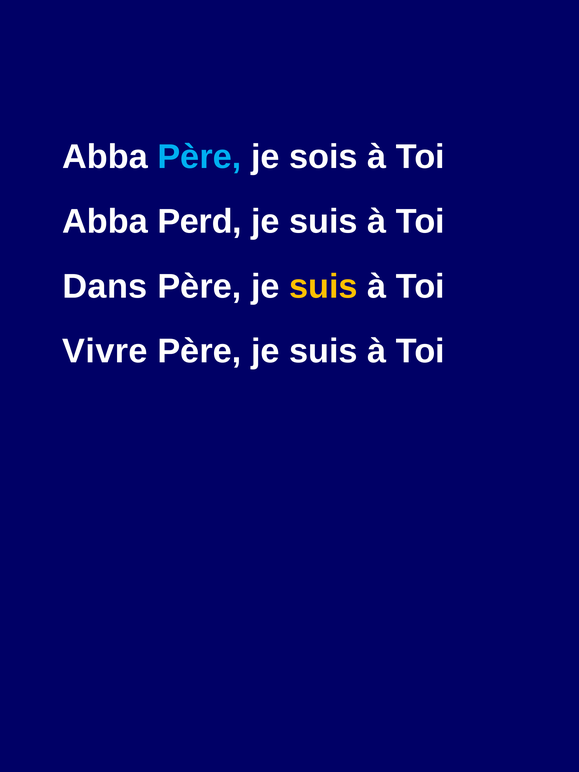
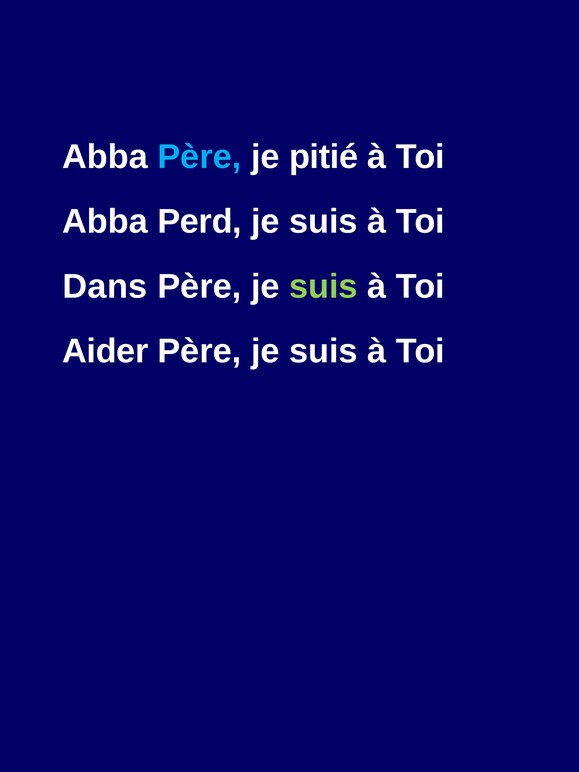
sois: sois -> pitié
suis at (323, 286) colour: yellow -> light green
Vivre: Vivre -> Aider
